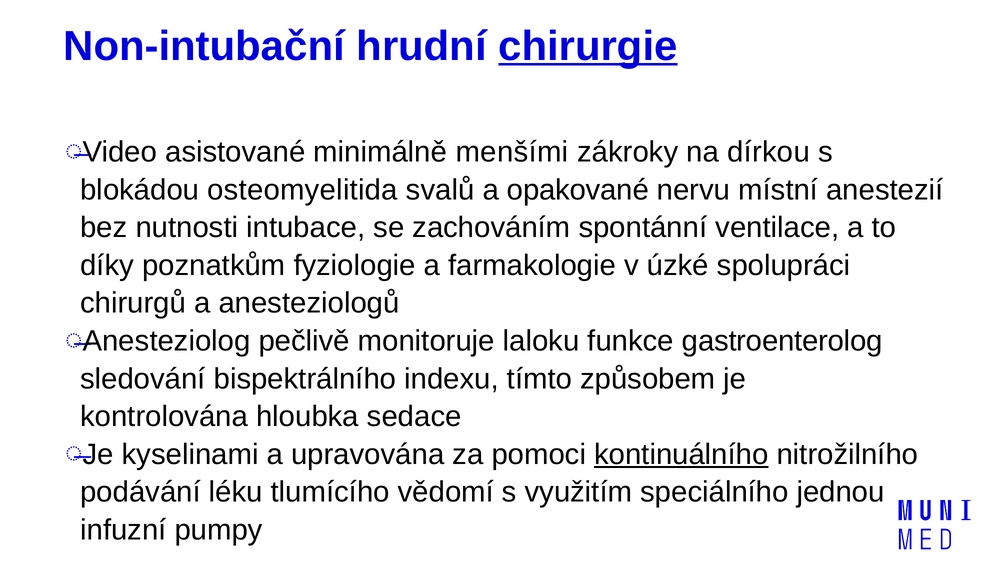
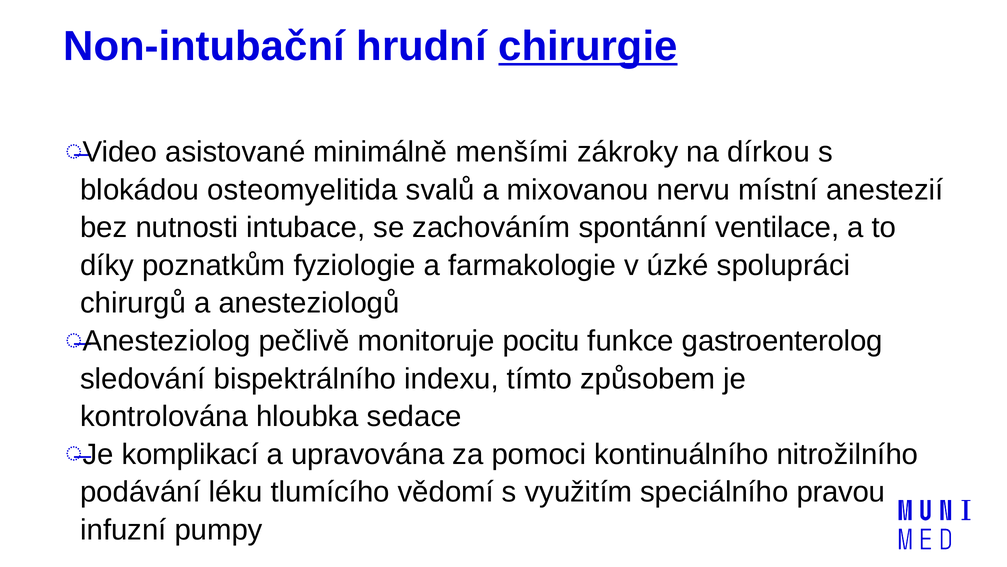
opakované: opakované -> mixovanou
laloku: laloku -> pocitu
kyselinami: kyselinami -> komplikací
kontinuálního underline: present -> none
jednou: jednou -> pravou
